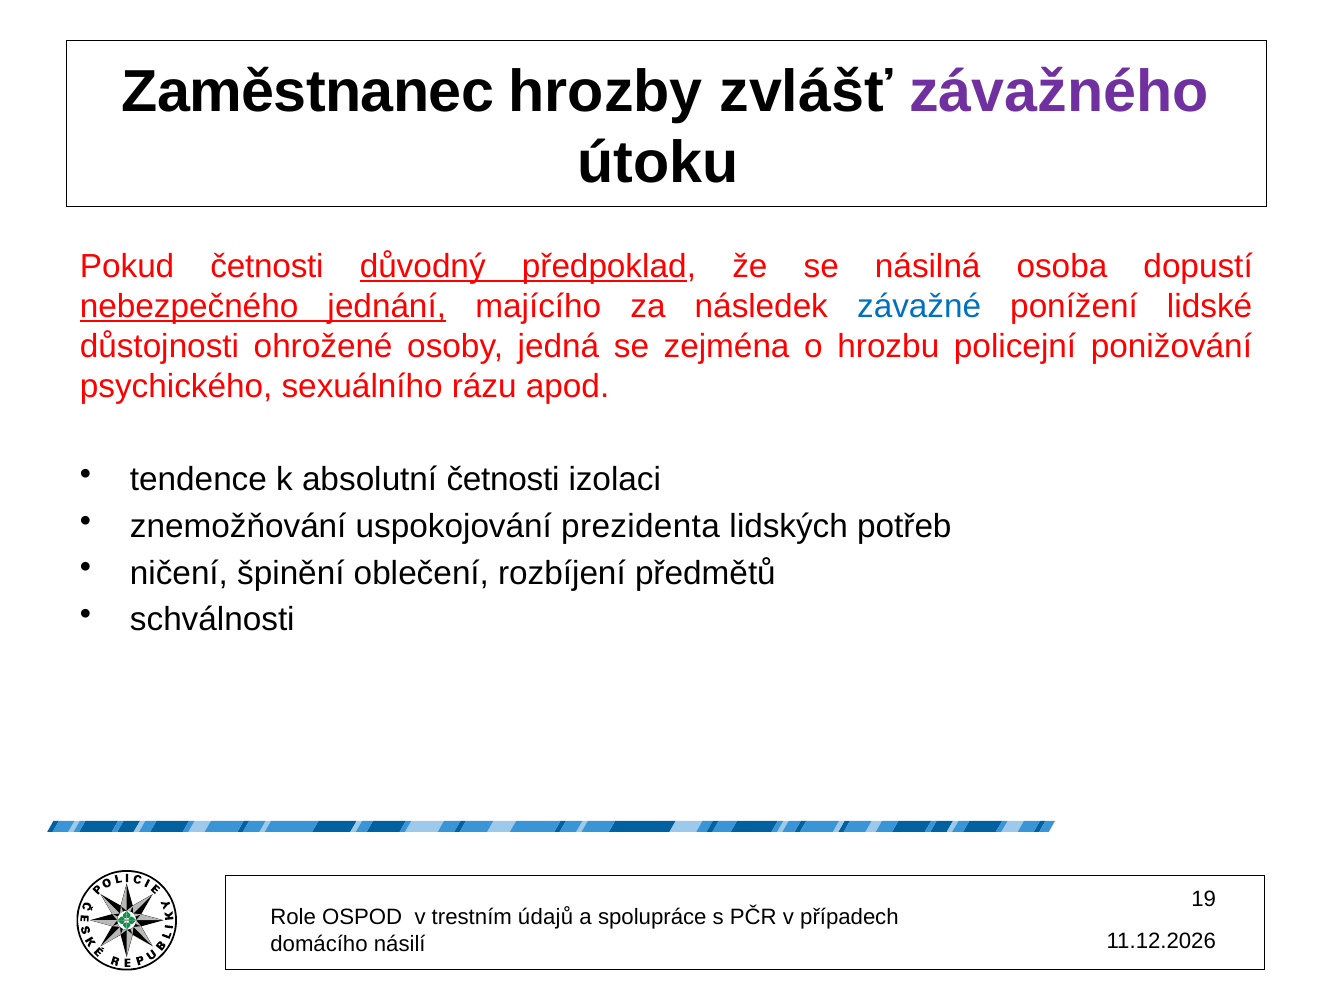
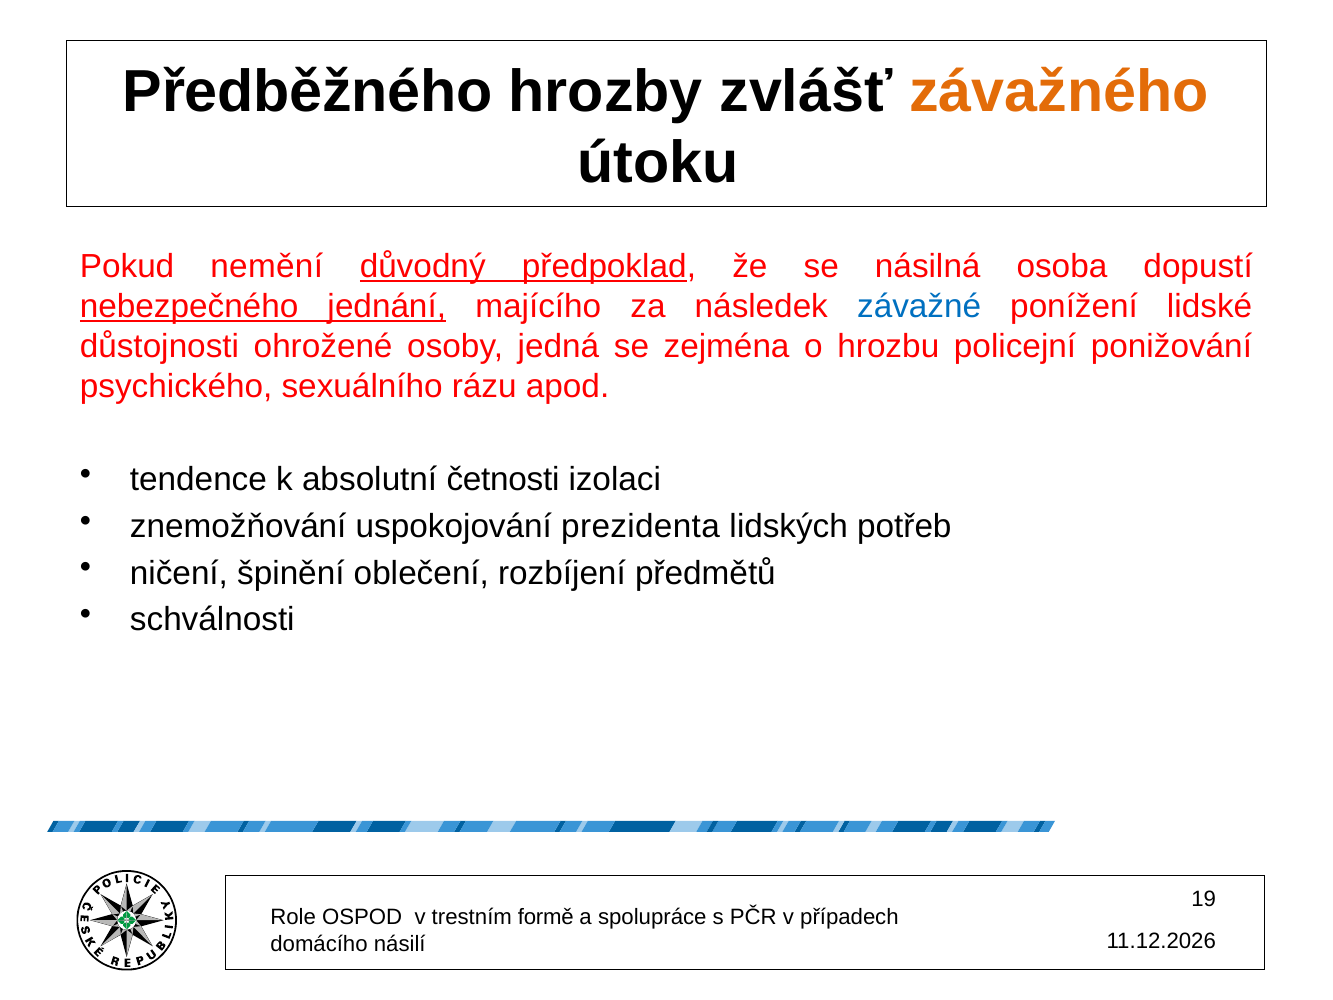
Zaměstnanec: Zaměstnanec -> Předběžného
závažného colour: purple -> orange
Pokud četnosti: četnosti -> nemění
údajů: údajů -> formě
